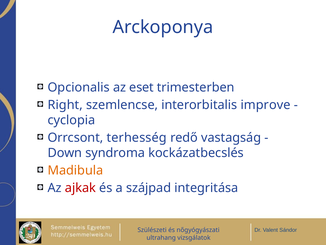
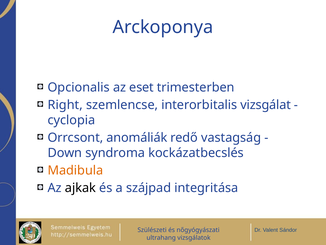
improve: improve -> vizsgálat
terhesség: terhesség -> anomáliák
ajkak colour: red -> black
